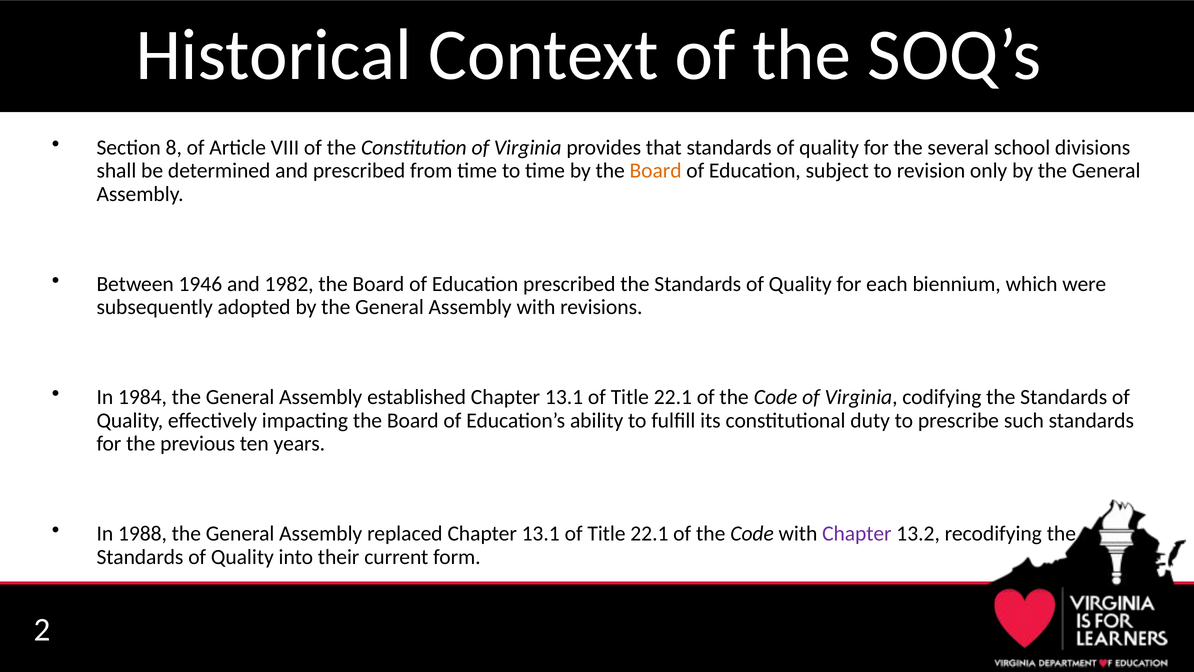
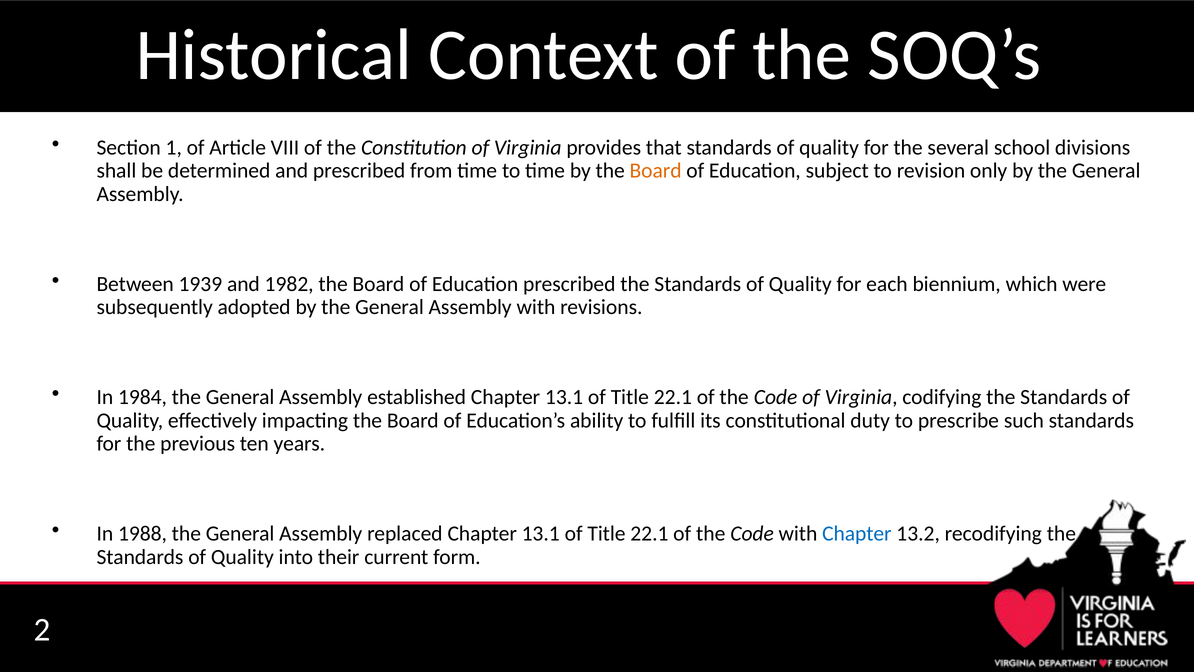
8: 8 -> 1
1946: 1946 -> 1939
Chapter at (857, 533) colour: purple -> blue
